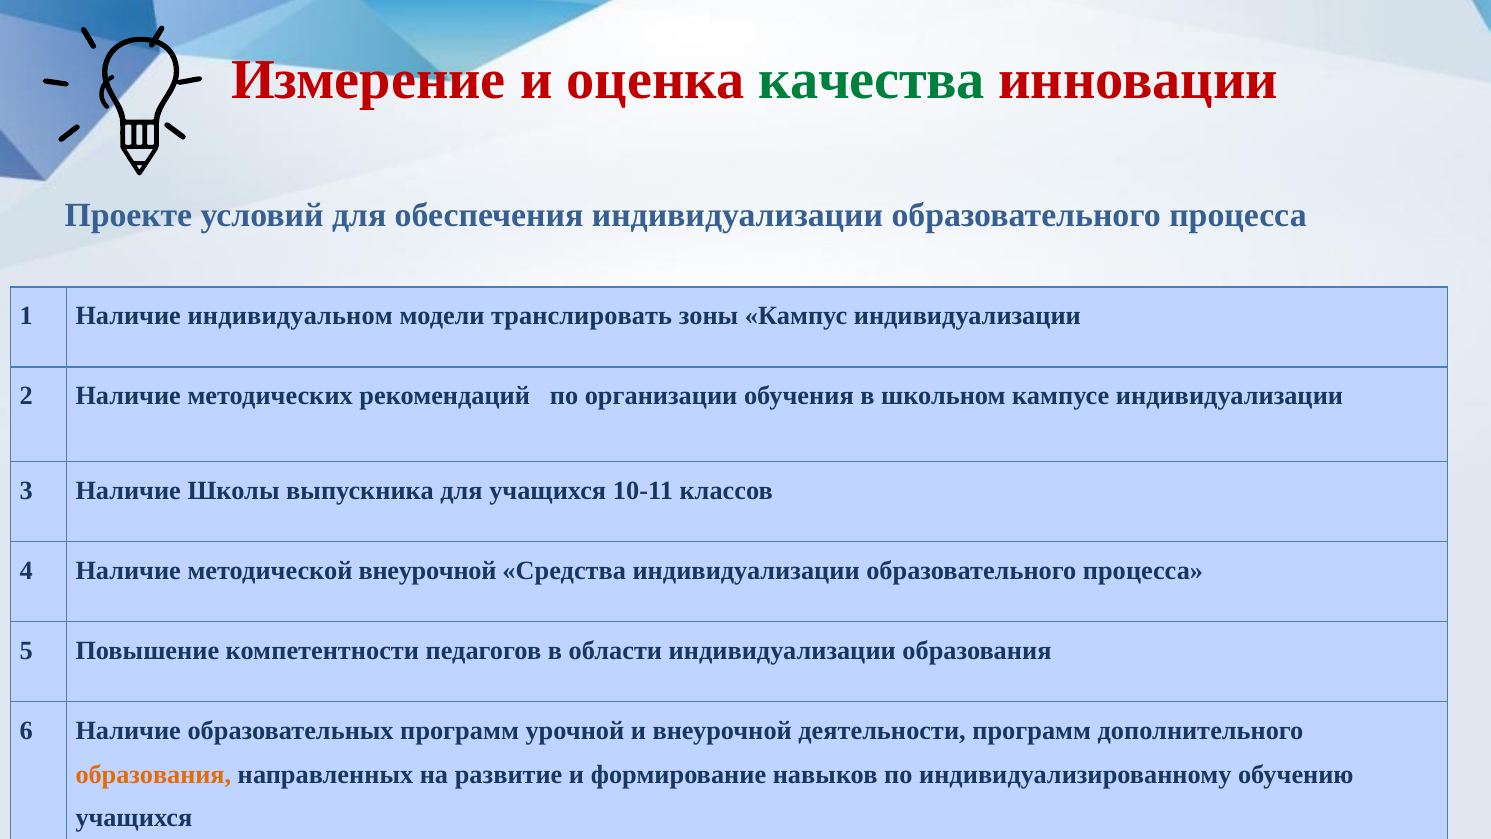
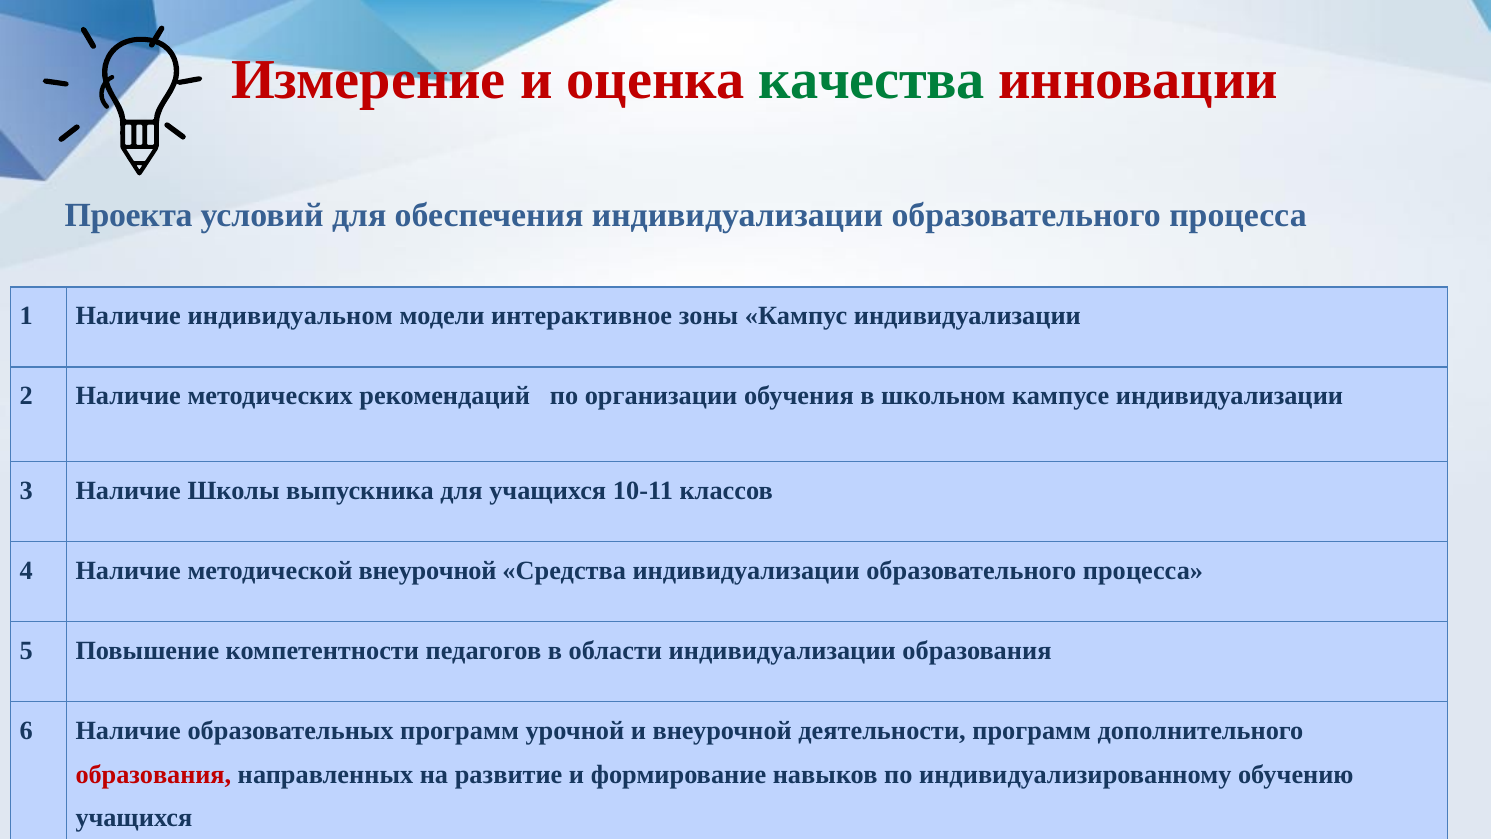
Проекте: Проекте -> Проекта
транслировать: транслировать -> интерактивное
образования at (153, 774) colour: orange -> red
